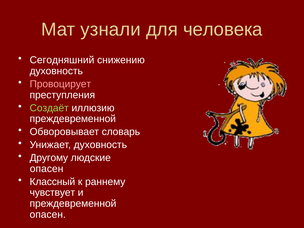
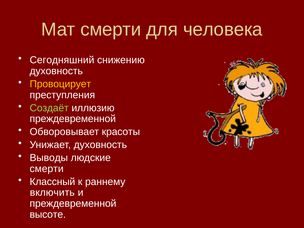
Мат узнали: узнали -> смерти
Провоцирует colour: pink -> yellow
словарь: словарь -> красоты
Другому: Другому -> Выводы
опасен at (47, 169): опасен -> смерти
чувствует: чувствует -> включить
опасен at (48, 214): опасен -> высоте
